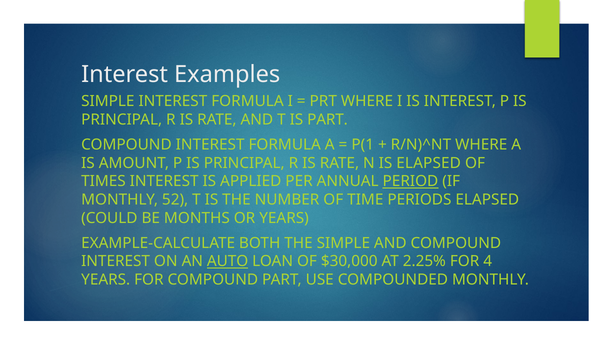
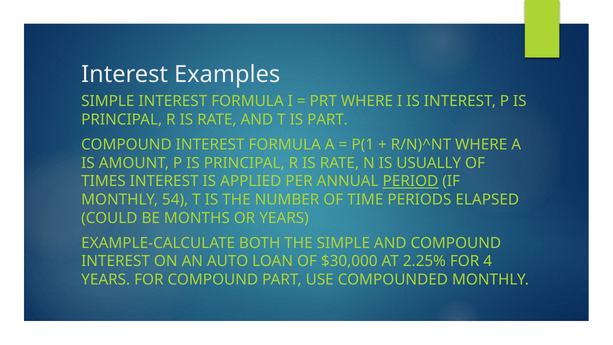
IS ELAPSED: ELAPSED -> USUALLY
52: 52 -> 54
AUTO underline: present -> none
